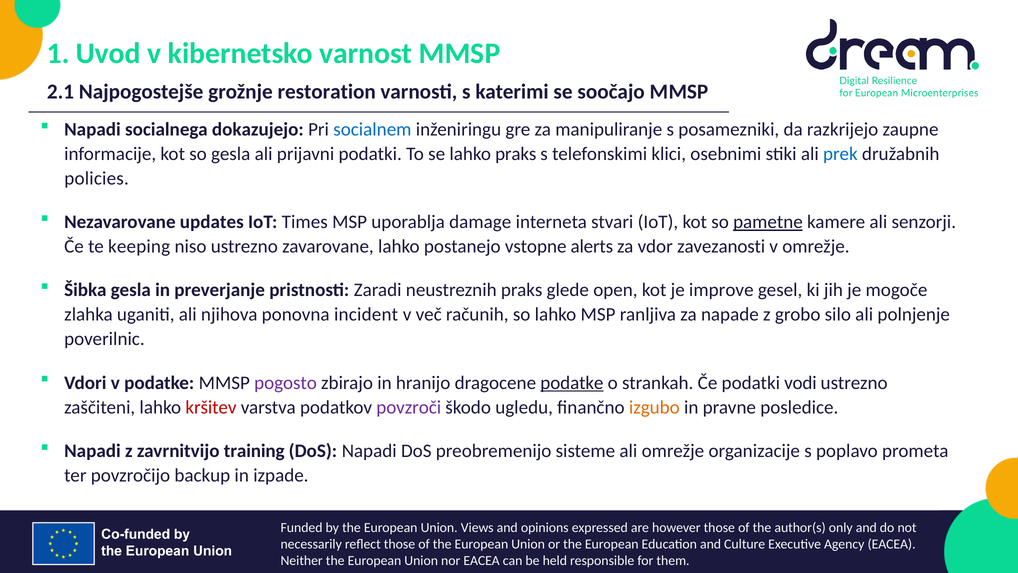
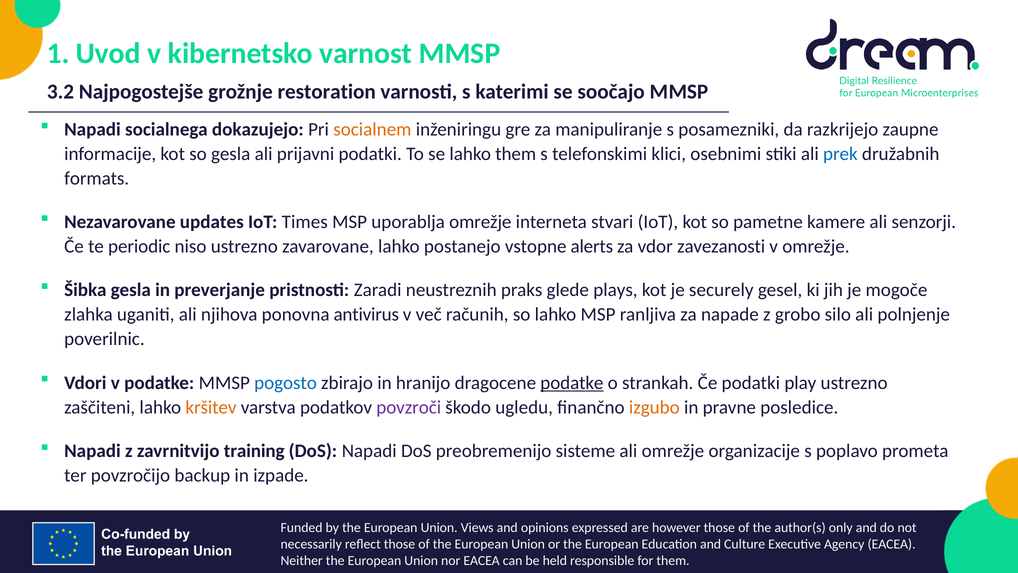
2.1: 2.1 -> 3.2
socialnem colour: blue -> orange
lahko praks: praks -> them
policies: policies -> formats
uporablja damage: damage -> omrežje
pametne underline: present -> none
keeping: keeping -> periodic
open: open -> plays
improve: improve -> securely
incident: incident -> antivirus
pogosto colour: purple -> blue
vodi: vodi -> play
kršitev colour: red -> orange
